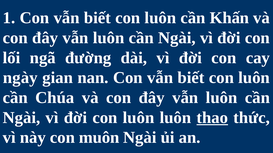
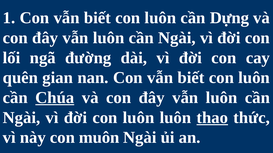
Khấn: Khấn -> Dựng
ngày: ngày -> quên
Chúa underline: none -> present
